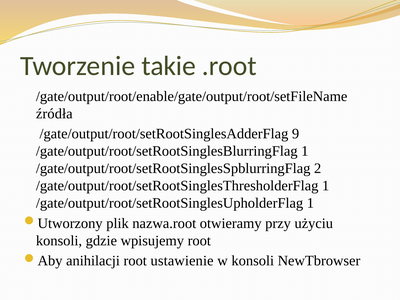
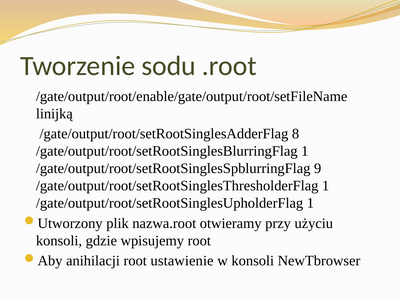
takie: takie -> sodu
źródła: źródła -> linijką
9: 9 -> 8
2: 2 -> 9
